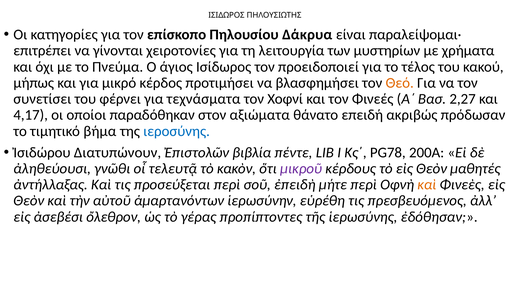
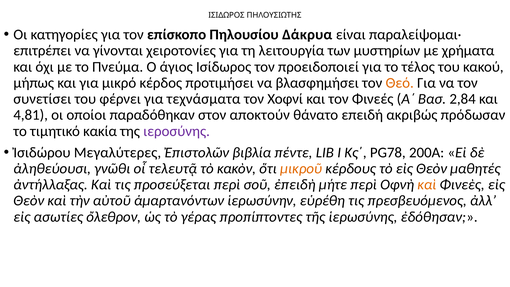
2,27: 2,27 -> 2,84
4,17: 4,17 -> 4,81
αξιώματα: αξιώματα -> αποκτούν
βήμα: βήμα -> κακία
ιεροσύνης colour: blue -> purple
Διατυπώνουν: Διατυπώνουν -> Μεγαλύτερες
μικροῦ colour: purple -> orange
ἀσεβέσι: ἀσεβέσι -> ασωτίες
